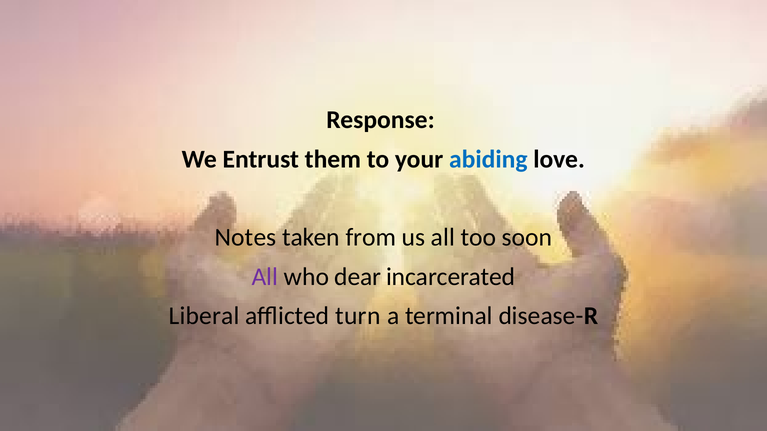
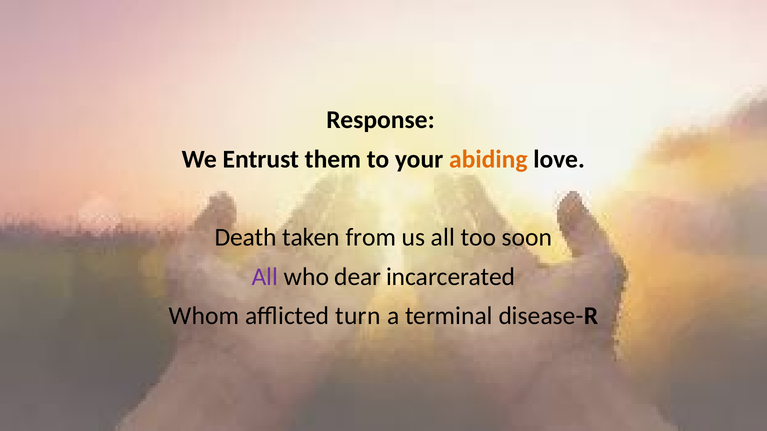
abiding colour: blue -> orange
Notes: Notes -> Death
Liberal: Liberal -> Whom
